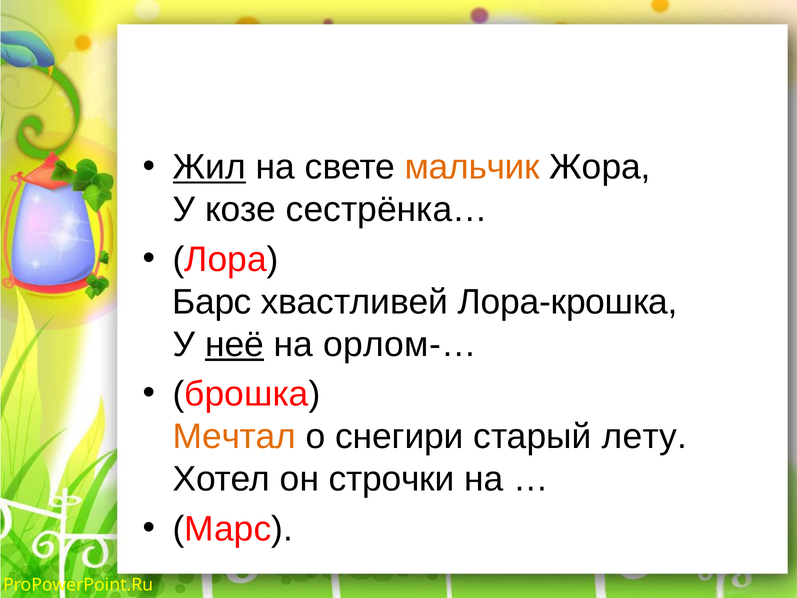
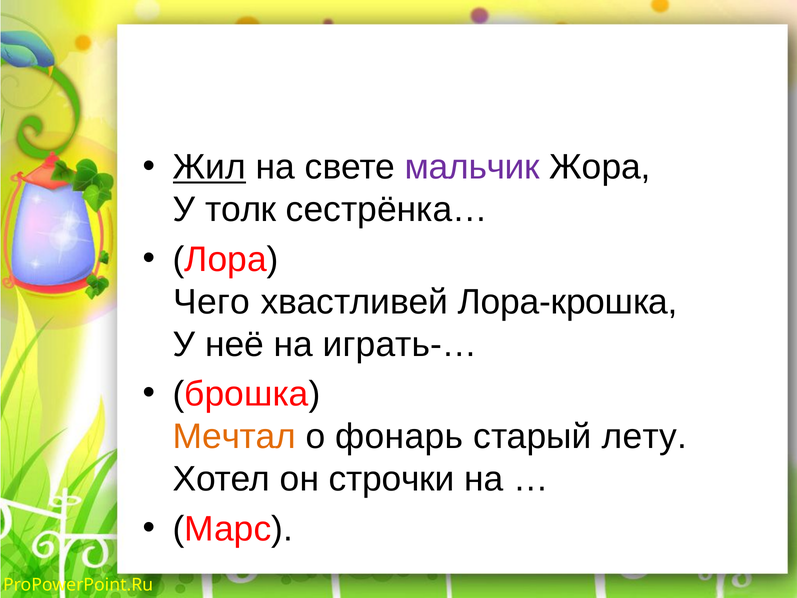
мальчик colour: orange -> purple
козе: козе -> толк
Барс: Барс -> Чего
неё underline: present -> none
орлом-…: орлом-… -> играть-…
снегири: снегири -> фонарь
